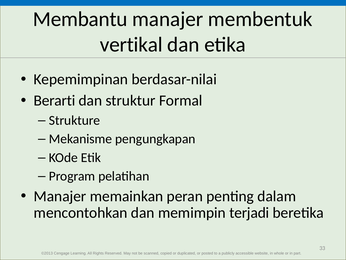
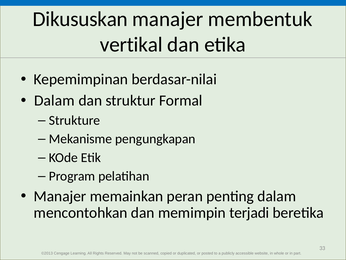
Membantu: Membantu -> Dikususkan
Berarti at (54, 100): Berarti -> Dalam
